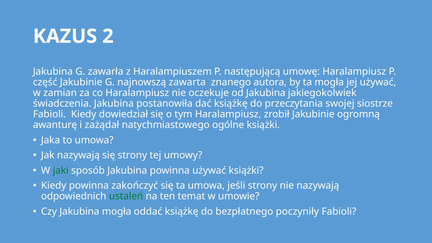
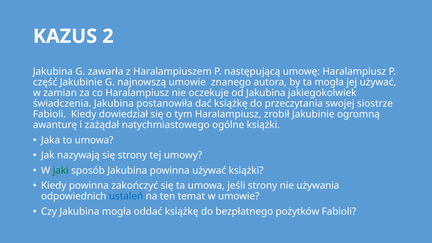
najnowszą zawarta: zawarta -> umowie
nie nazywają: nazywają -> używania
ustaleń colour: green -> blue
poczyniły: poczyniły -> pożytków
